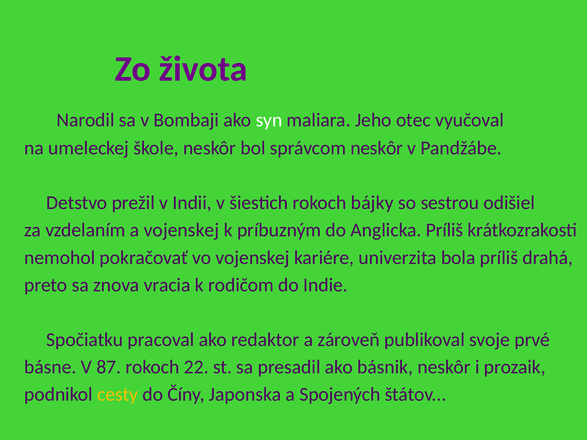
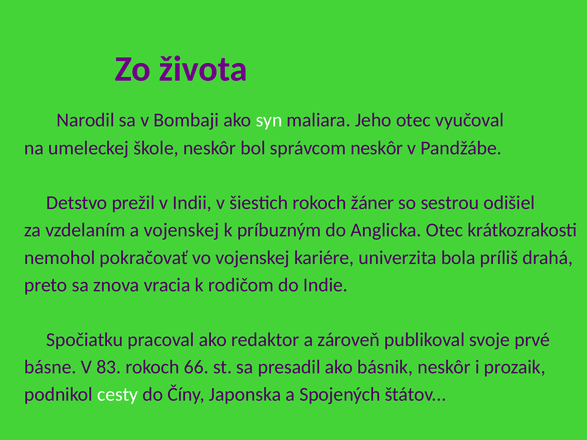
bájky: bájky -> žáner
Anglicka Príliš: Príliš -> Otec
87: 87 -> 83
22: 22 -> 66
cesty colour: yellow -> white
